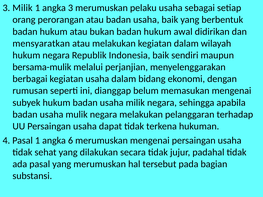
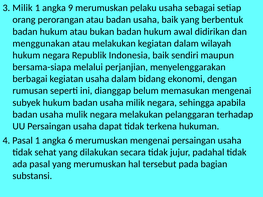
angka 3: 3 -> 9
mensyaratkan: mensyaratkan -> menggunakan
bersama-mulik: bersama-mulik -> bersama-siapa
